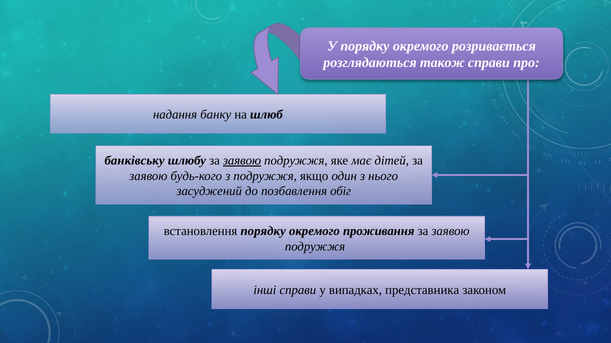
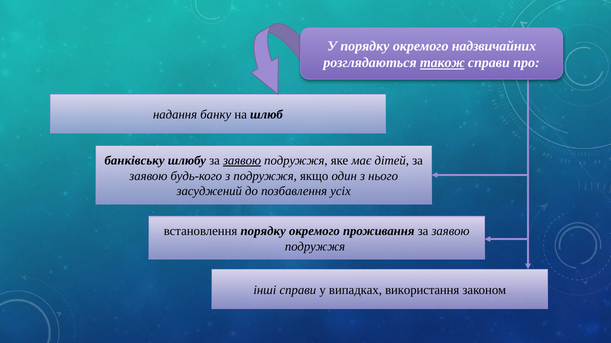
розривається: розривається -> надзвичайних
також underline: none -> present
обіг: обіг -> усіх
представника: представника -> використання
